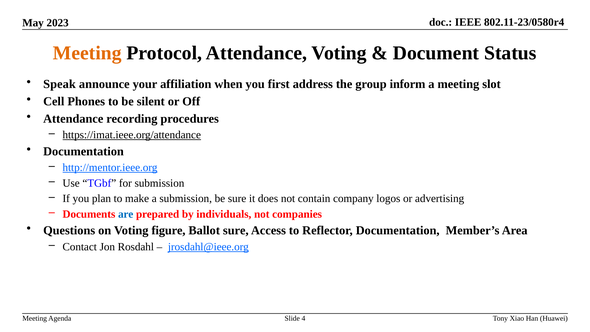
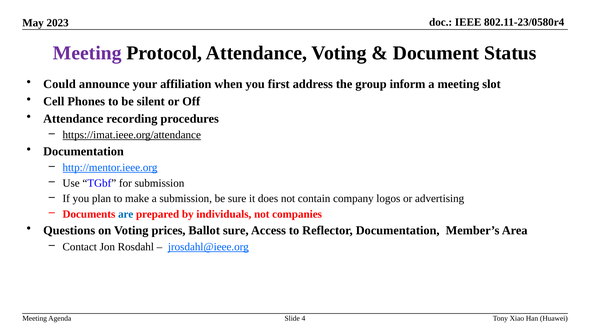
Meeting at (87, 53) colour: orange -> purple
Speak: Speak -> Could
figure: figure -> prices
